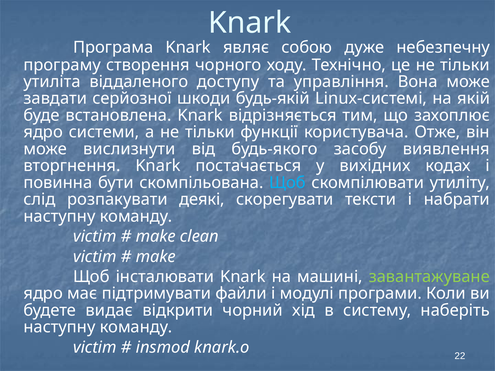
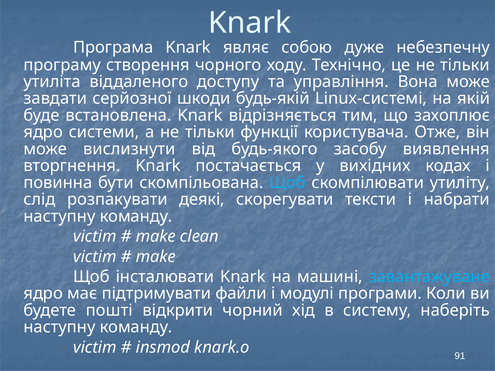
завантажуване colour: light green -> light blue
видає: видає -> пошті
22: 22 -> 91
